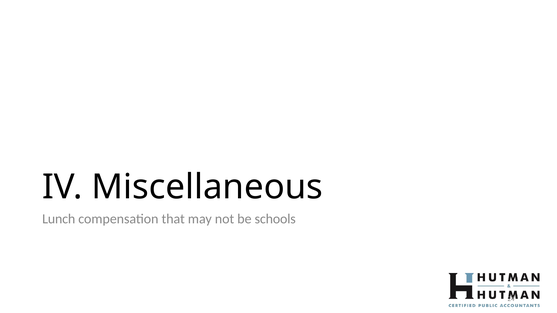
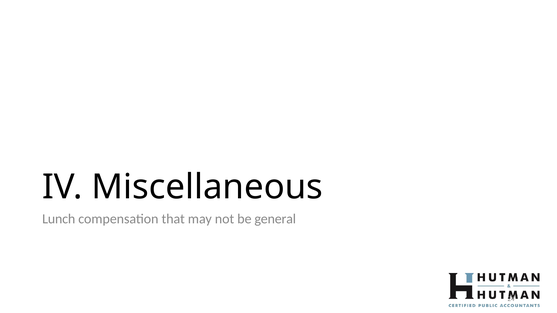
schools: schools -> general
